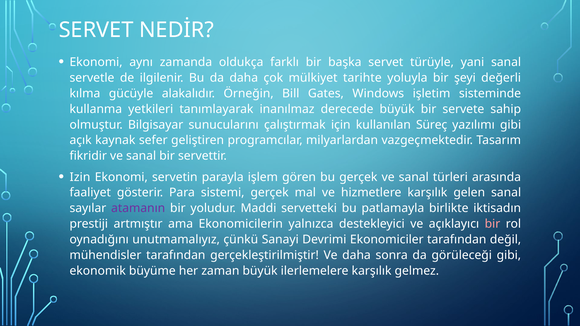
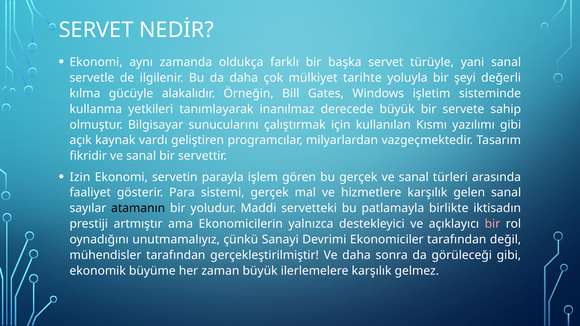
Süreç: Süreç -> Kısmı
sefer: sefer -> vardı
atamanın colour: purple -> black
